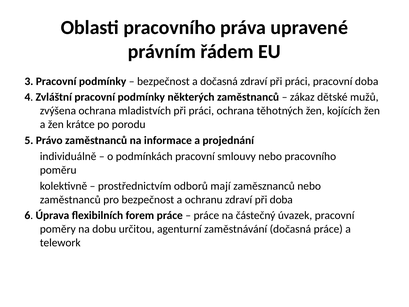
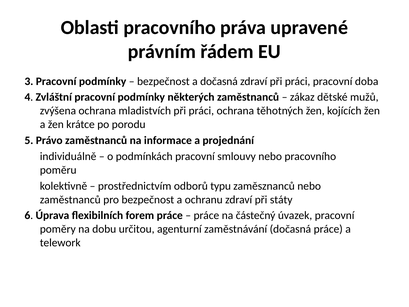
mají: mají -> typu
při doba: doba -> státy
